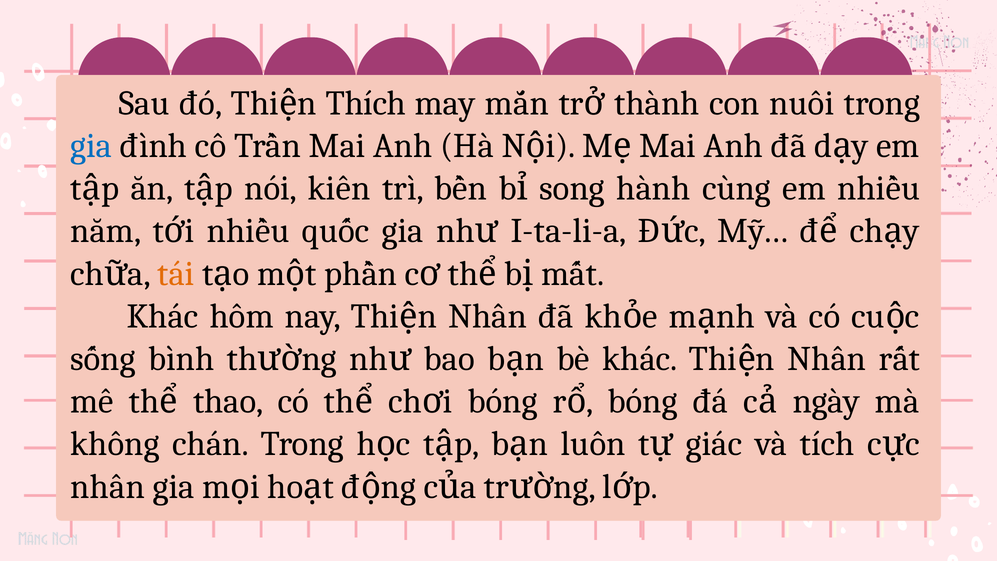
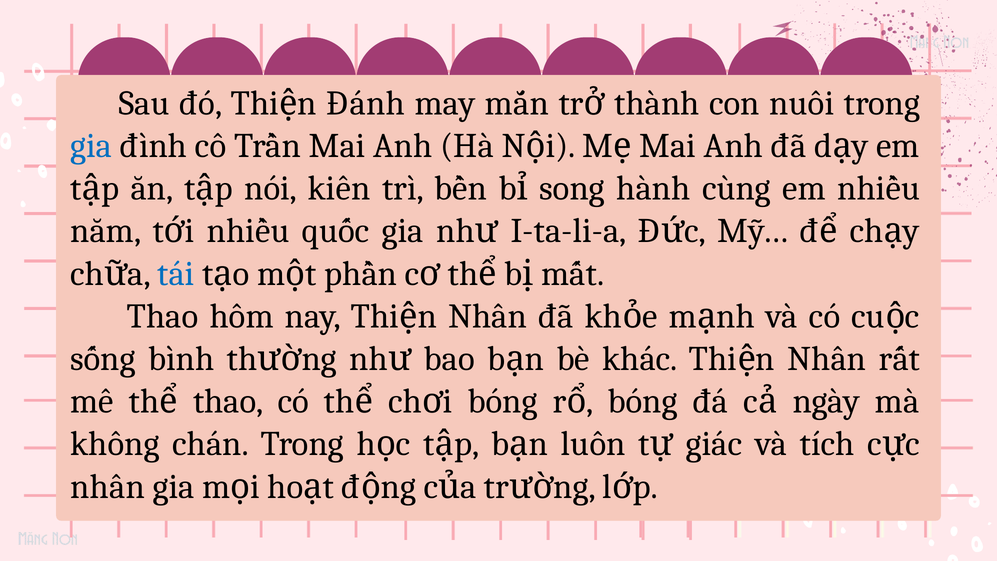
Thích: Thích -> Đánh
tái colour: orange -> blue
Khác at (163, 316): Khác -> Thao
